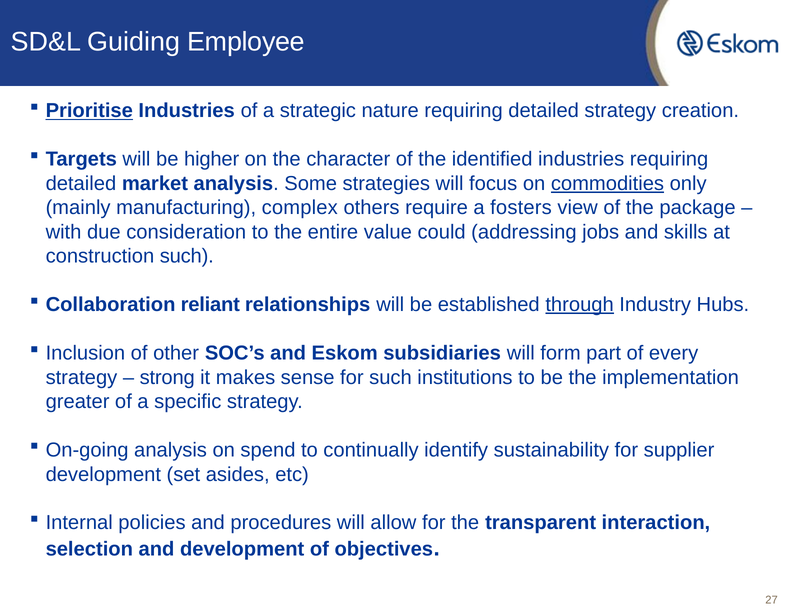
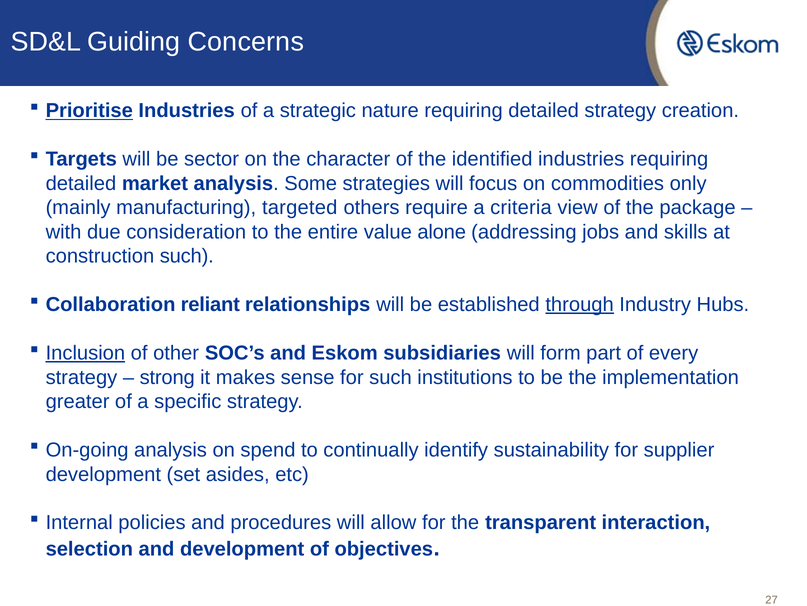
Employee: Employee -> Concerns
higher: higher -> sector
commodities underline: present -> none
complex: complex -> targeted
fosters: fosters -> criteria
could: could -> alone
Inclusion underline: none -> present
